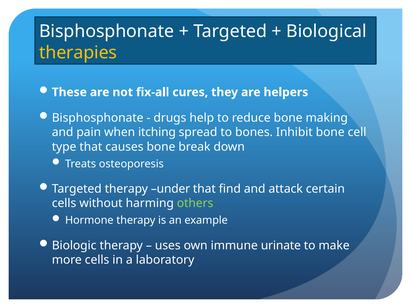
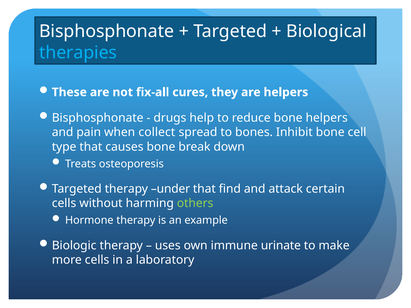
therapies colour: yellow -> light blue
bone making: making -> helpers
itching: itching -> collect
